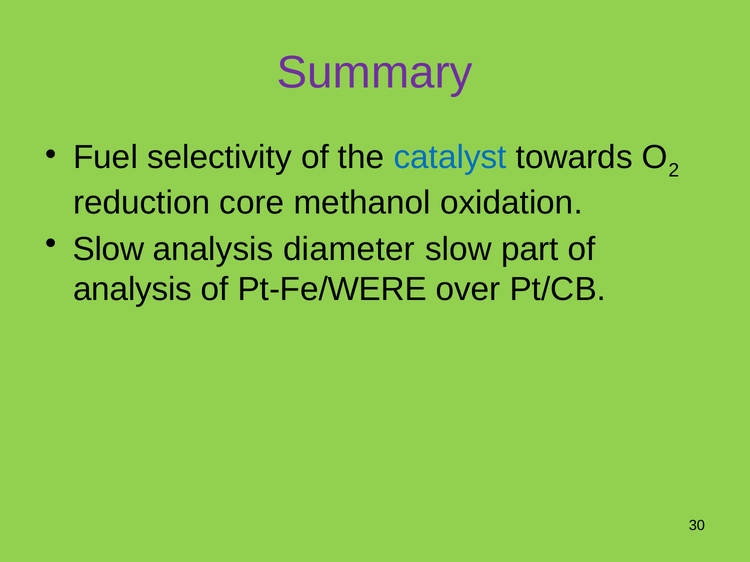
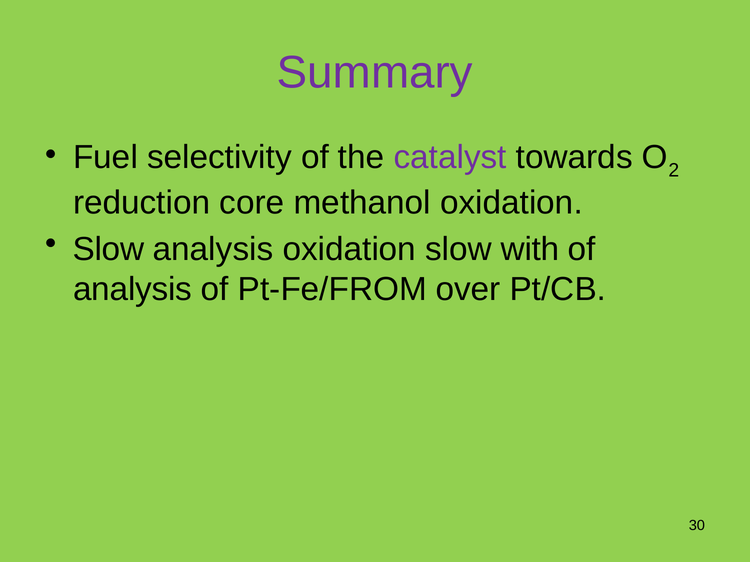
catalyst colour: blue -> purple
analysis diameter: diameter -> oxidation
part: part -> with
Pt-Fe/WERE: Pt-Fe/WERE -> Pt-Fe/FROM
